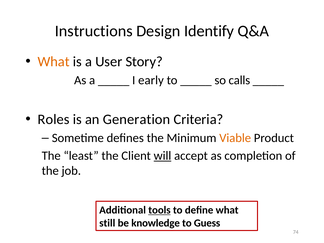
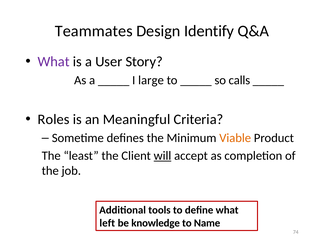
Instructions: Instructions -> Teammates
What at (54, 62) colour: orange -> purple
early: early -> large
Generation: Generation -> Meaningful
tools underline: present -> none
still: still -> left
Guess: Guess -> Name
